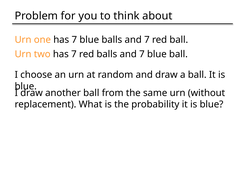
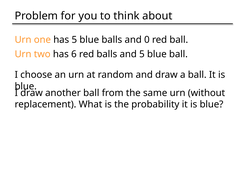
one has 7: 7 -> 5
blue balls and 7: 7 -> 0
two has 7: 7 -> 6
red balls and 7: 7 -> 5
